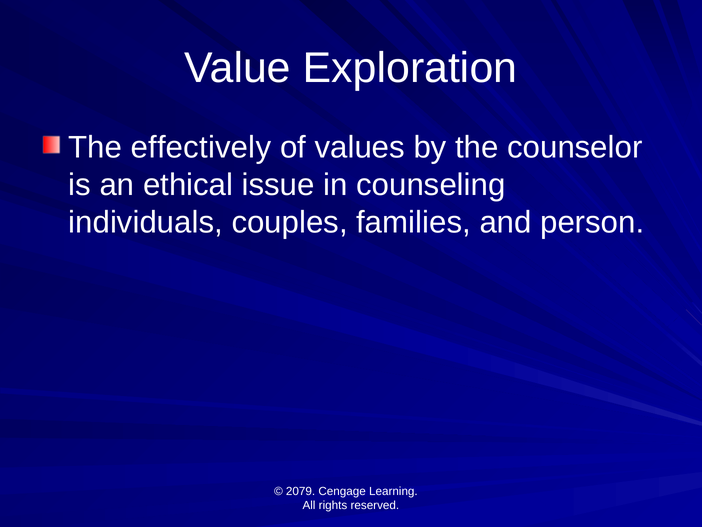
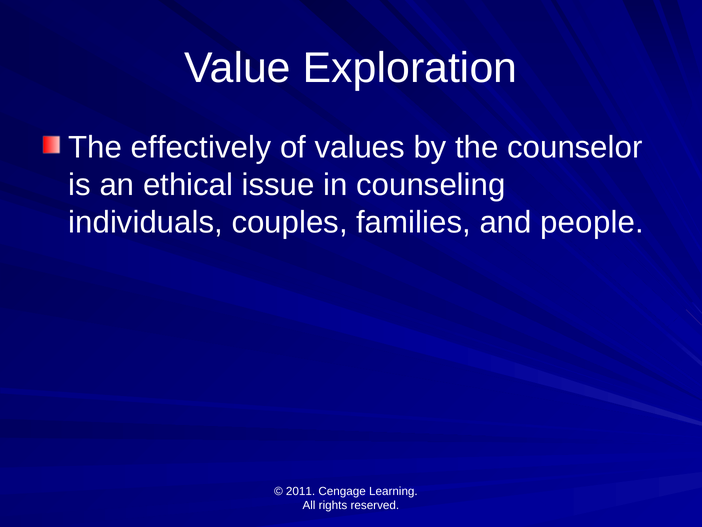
person: person -> people
2079: 2079 -> 2011
